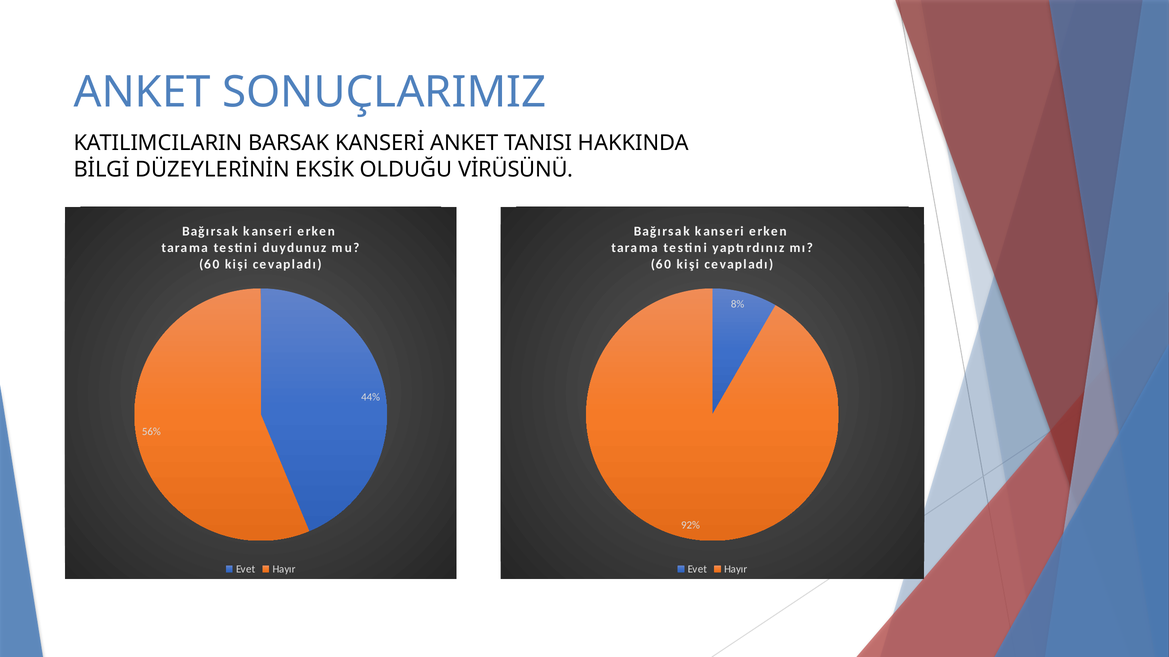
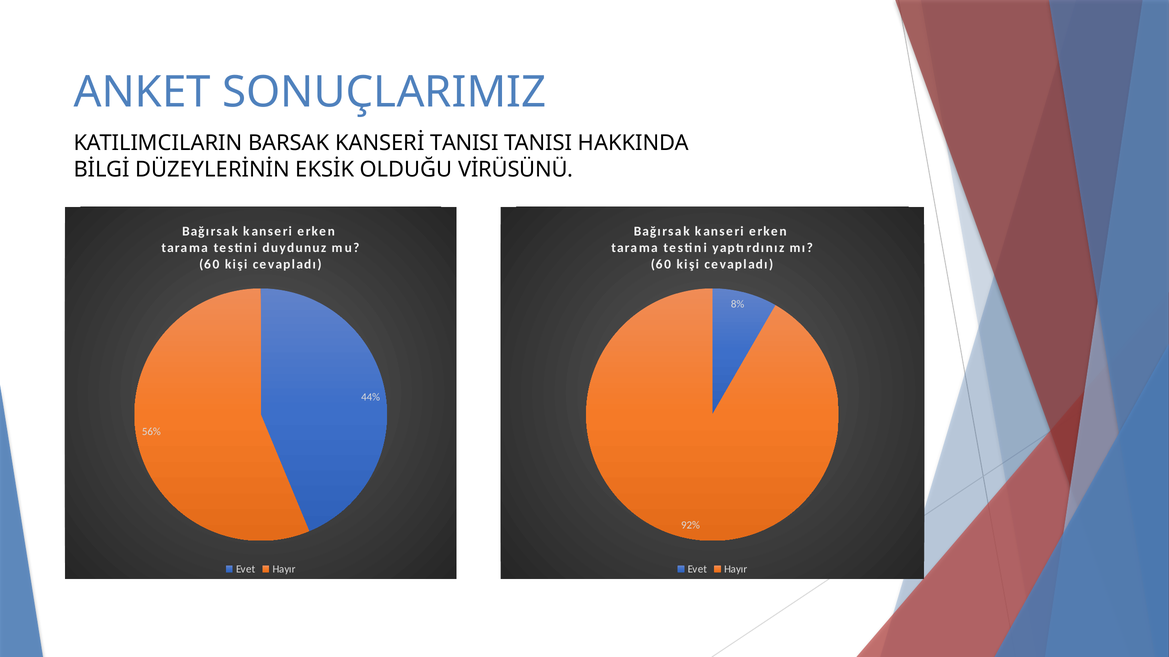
KANSERİ ANKET: ANKET -> TANISI
